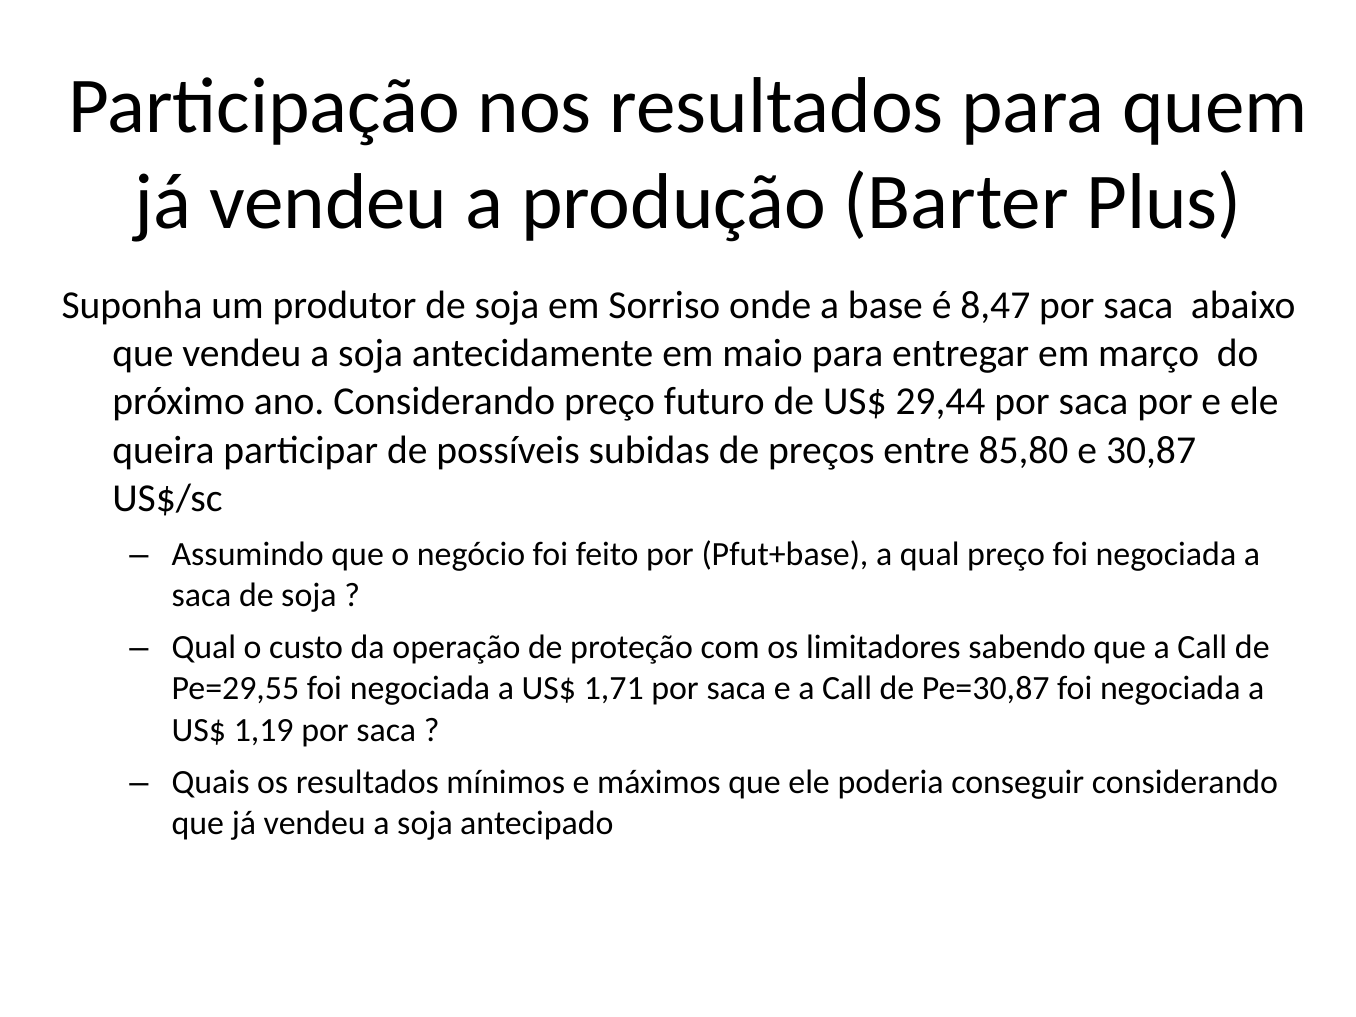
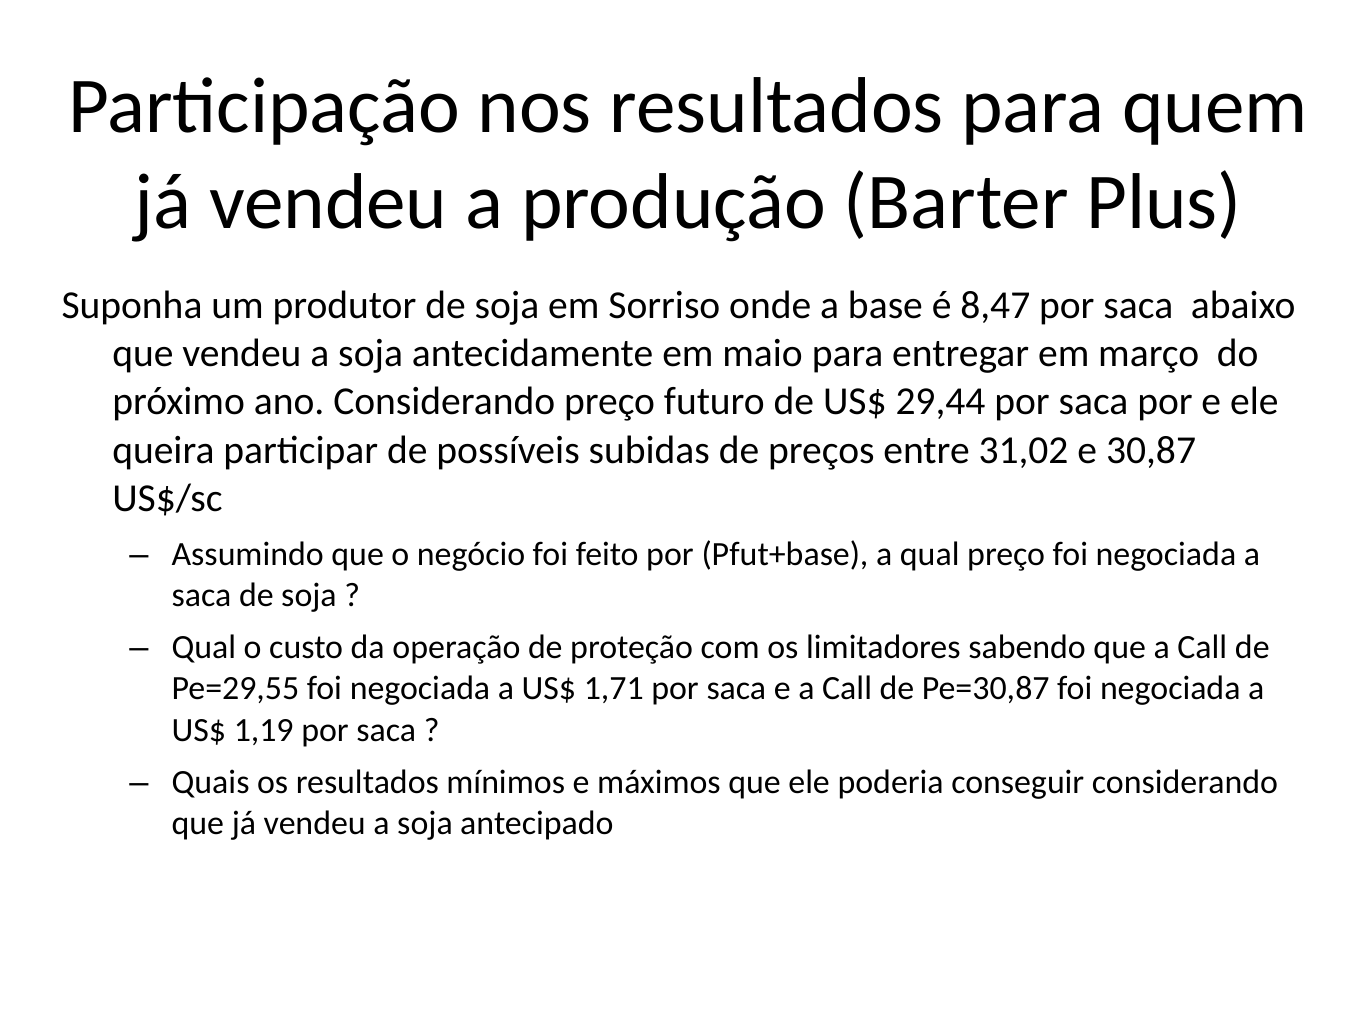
85,80: 85,80 -> 31,02
